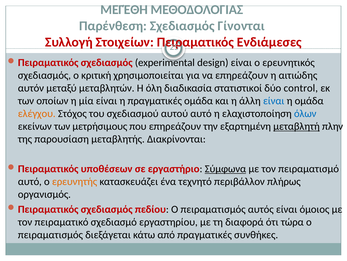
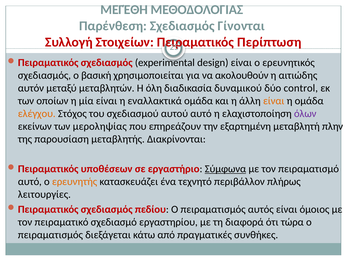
Ενδιάμεσες: Ενδιάμεσες -> Περίπτωση
κριτική: κριτική -> βασική
να επηρεάζουν: επηρεάζουν -> ακολουθούν
στατιστικοί: στατιστικοί -> δυναμικού
η πραγματικές: πραγματικές -> εναλλακτικά
είναι at (274, 101) colour: blue -> orange
όλων colour: blue -> purple
μετρήσιμους: μετρήσιμους -> μεροληψίας
μεταβλητή underline: present -> none
οργανισμός: οργανισμός -> λειτουργίες
